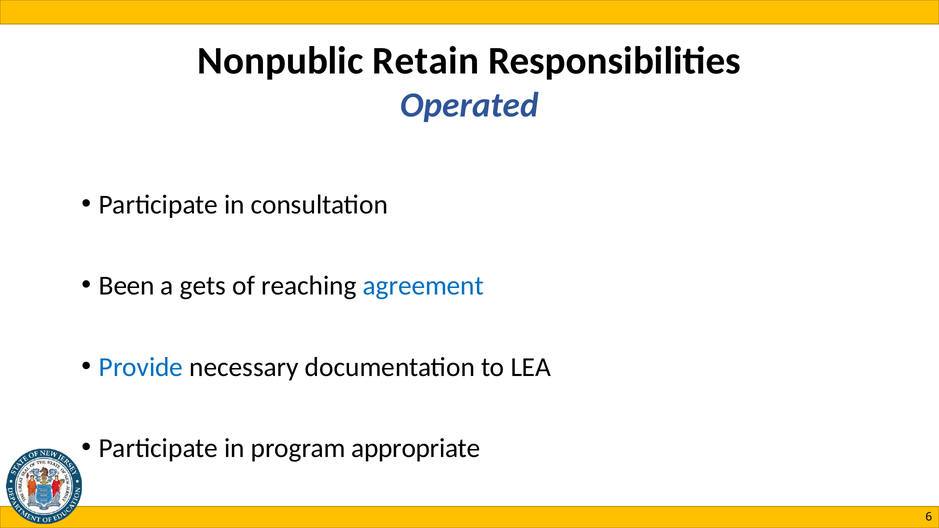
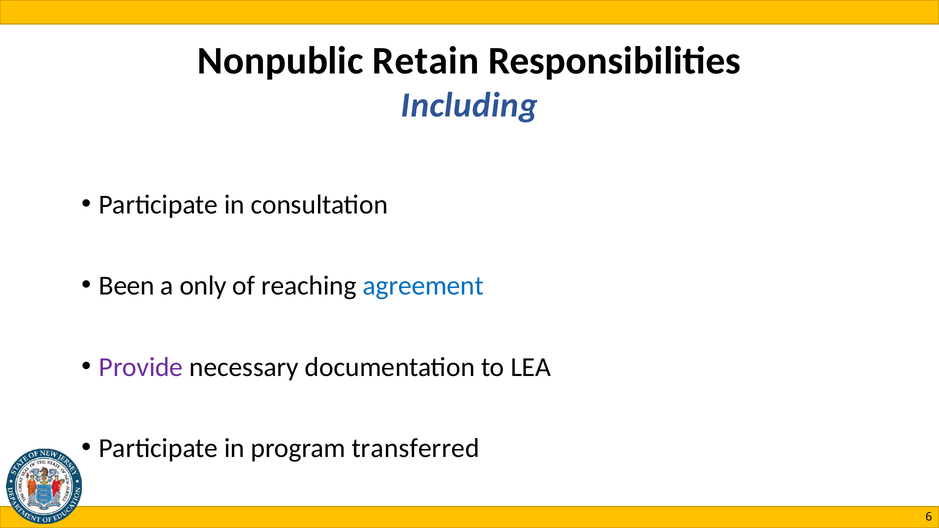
Operated: Operated -> Including
gets: gets -> only
Provide colour: blue -> purple
appropriate: appropriate -> transferred
